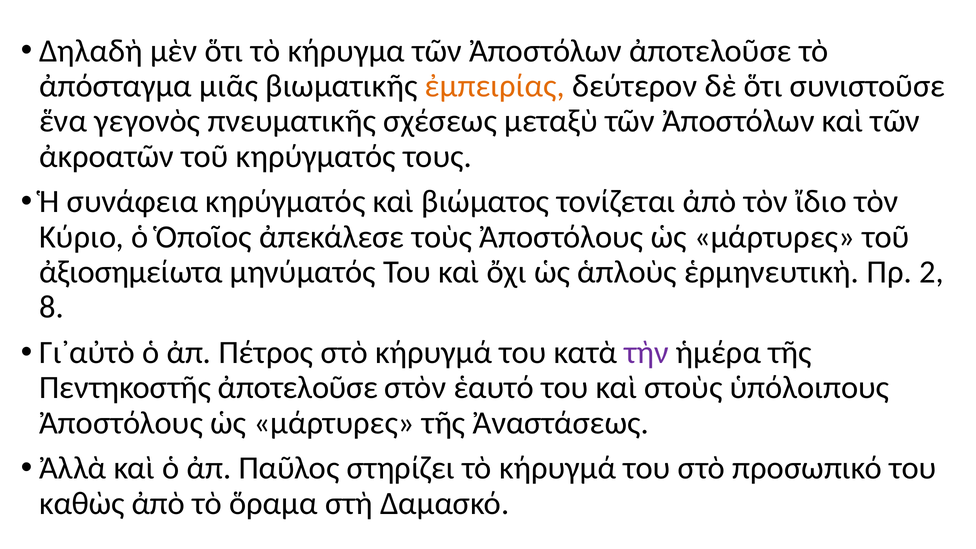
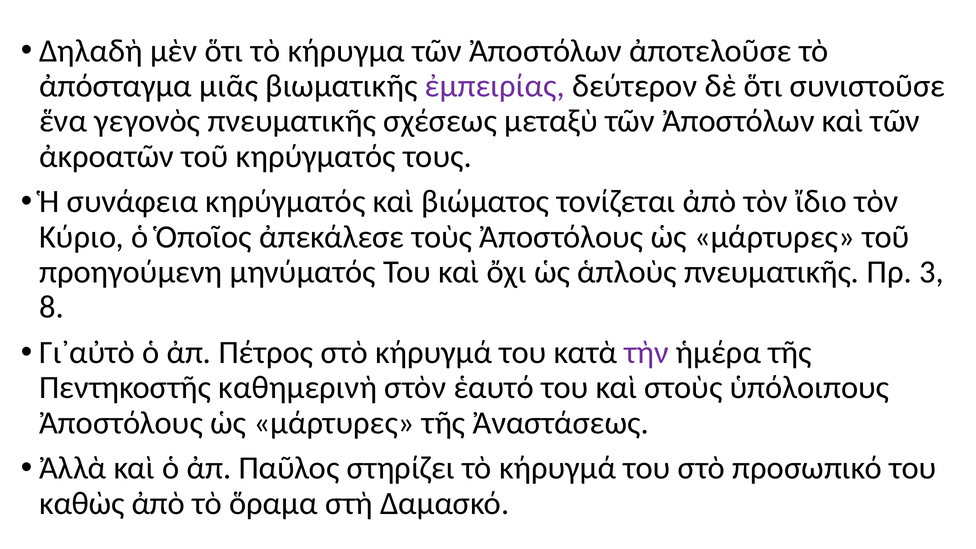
ἐμπειρίας colour: orange -> purple
ἀξιοσημείωτα: ἀξιοσημείωτα -> προηγούμενη
ἁπλοὺς ἑρμηνευτικὴ: ἑρμηνευτικὴ -> πνευματικῆς
2: 2 -> 3
Πεντηκοστῆς ἀποτελοῦσε: ἀποτελοῦσε -> καθημερινὴ
